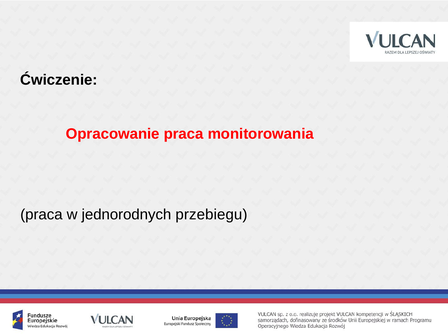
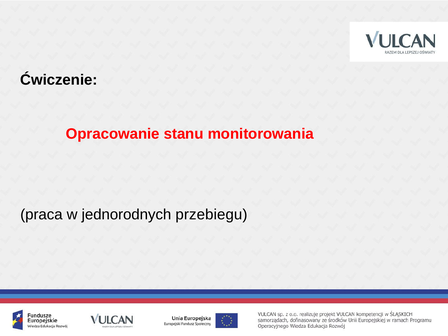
Opracowanie praca: praca -> stanu
